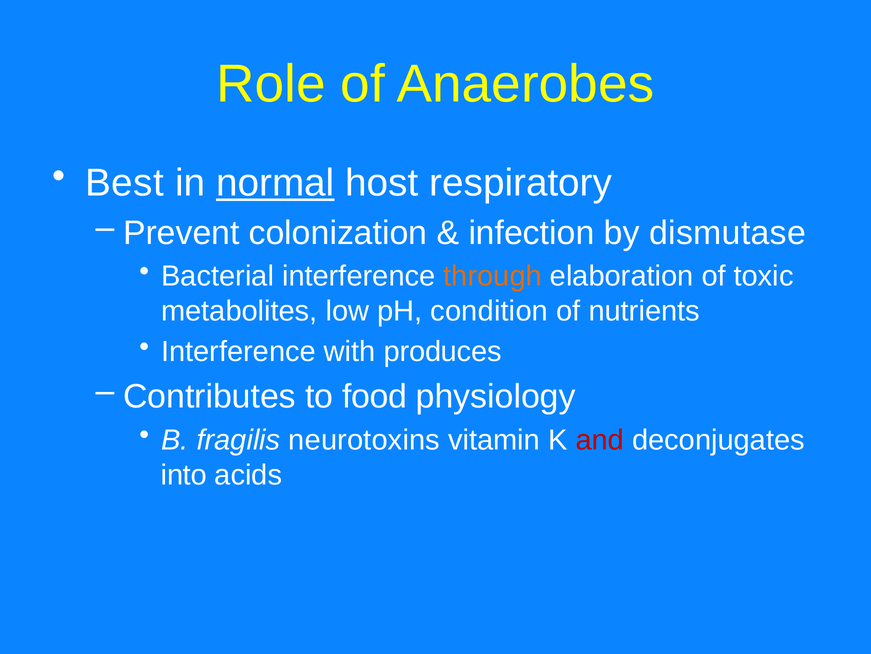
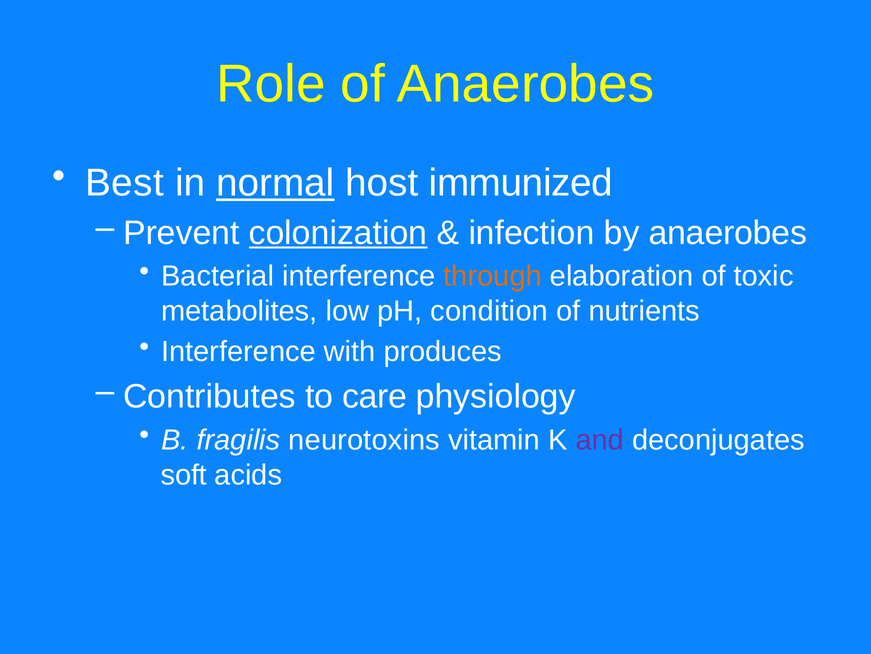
respiratory: respiratory -> immunized
colonization underline: none -> present
by dismutase: dismutase -> anaerobes
food: food -> care
and colour: red -> purple
into: into -> soft
